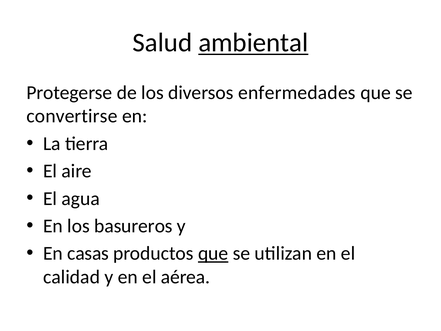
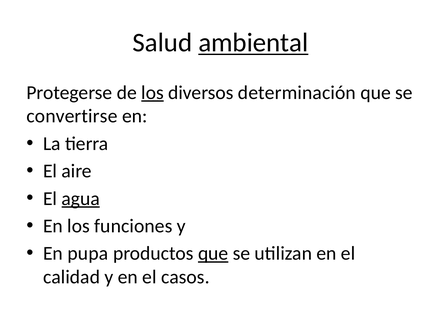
los at (152, 93) underline: none -> present
enfermedades: enfermedades -> determinación
agua underline: none -> present
basureros: basureros -> funciones
casas: casas -> pupa
aérea: aérea -> casos
